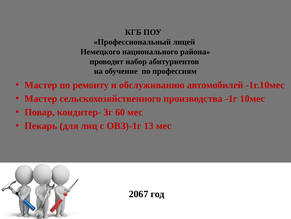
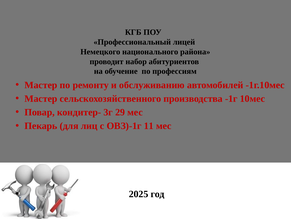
60: 60 -> 29
13: 13 -> 11
2067: 2067 -> 2025
